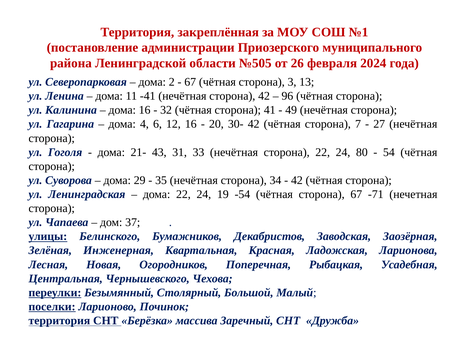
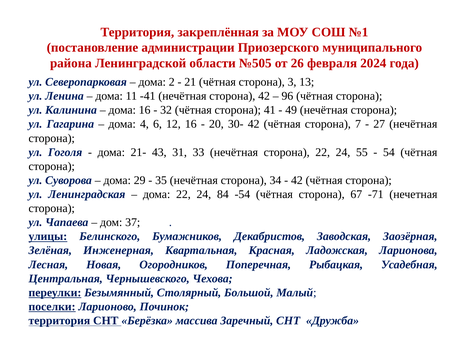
67 at (190, 82): 67 -> 21
80: 80 -> 55
19: 19 -> 84
